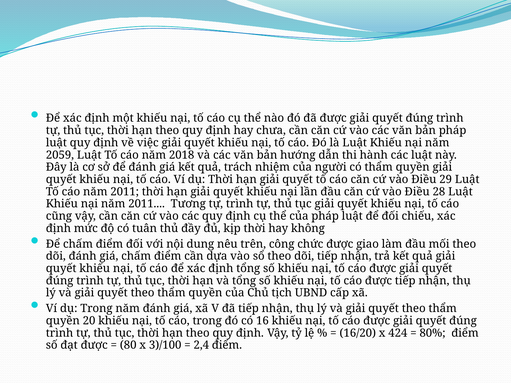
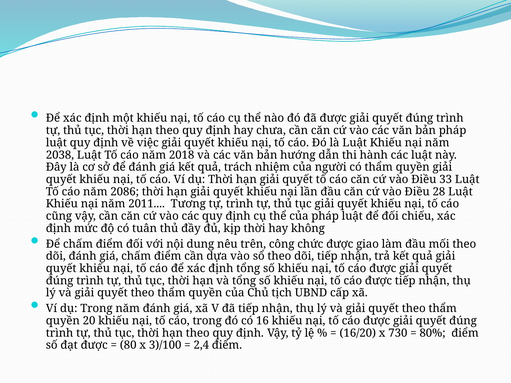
2059: 2059 -> 2038
29: 29 -> 33
cáo năm 2011: 2011 -> 2086
424: 424 -> 730
